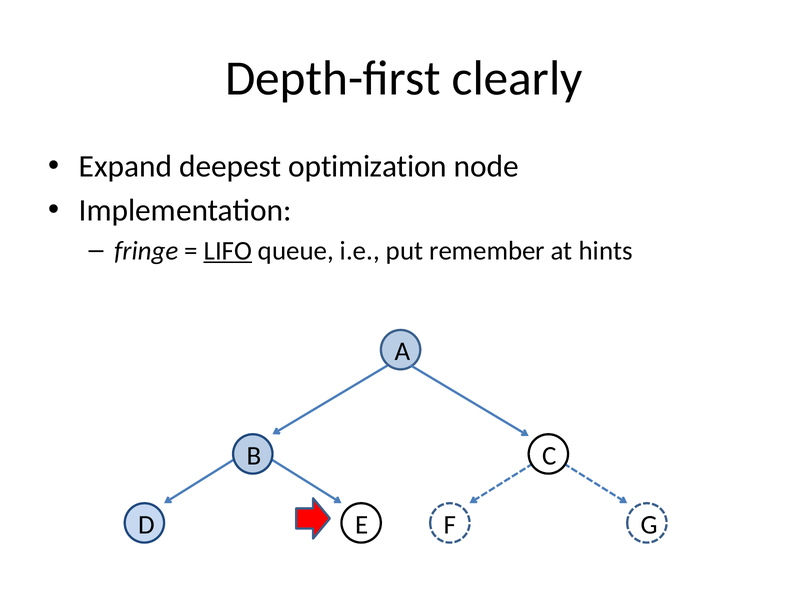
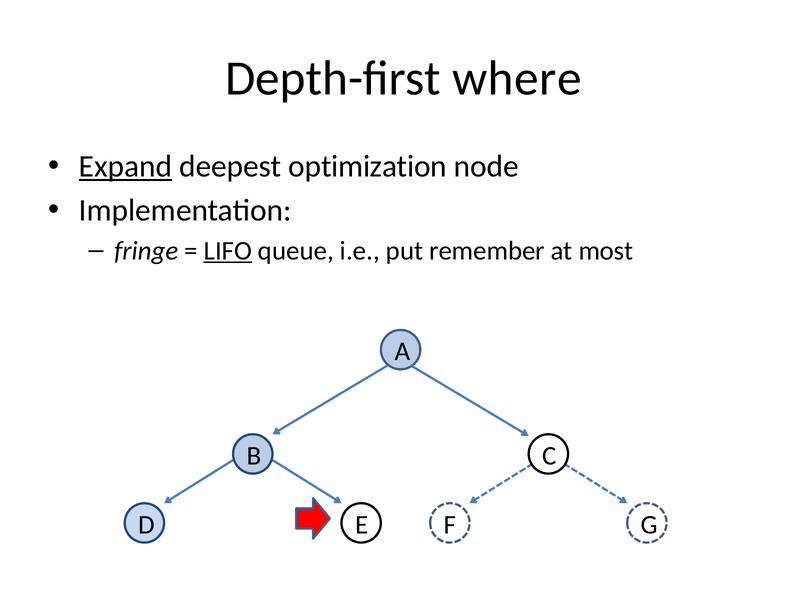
clearly: clearly -> where
Expand underline: none -> present
hints: hints -> most
